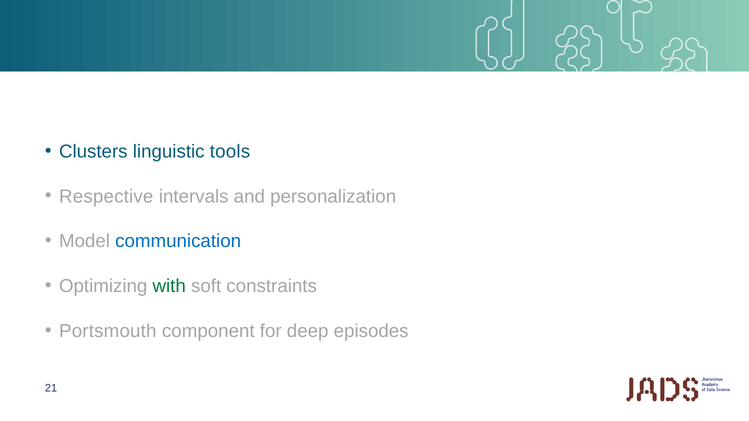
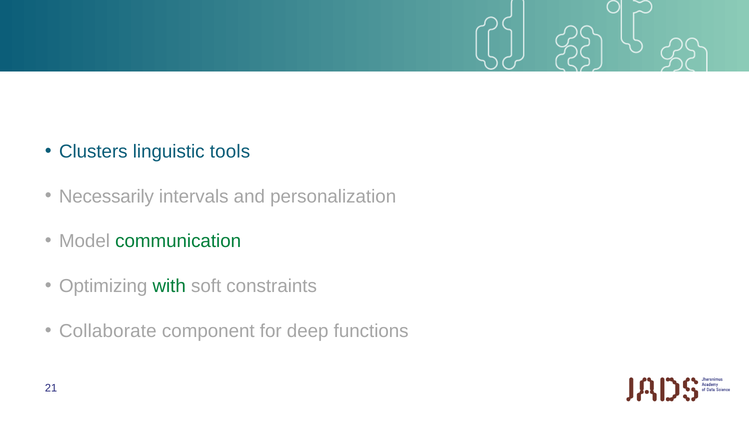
Respective: Respective -> Necessarily
communication colour: blue -> green
Portsmouth: Portsmouth -> Collaborate
episodes: episodes -> functions
